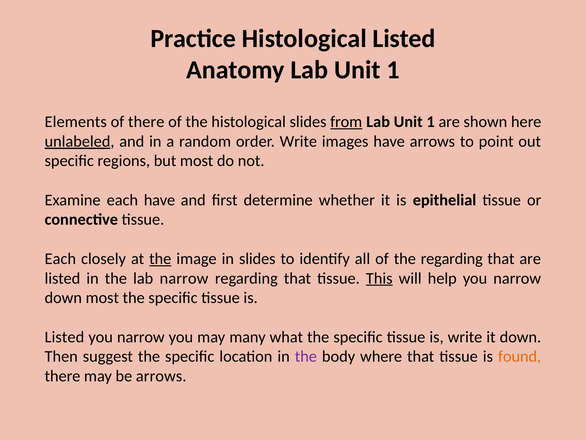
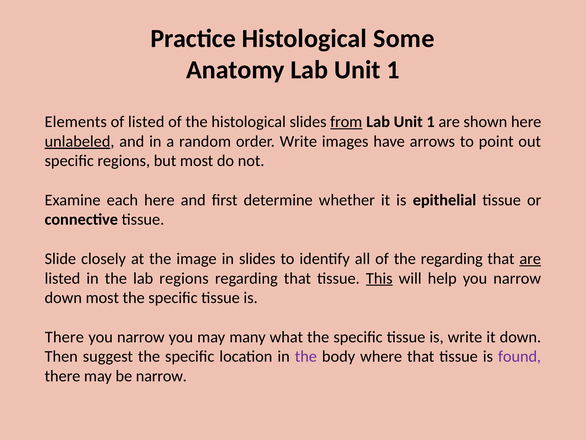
Histological Listed: Listed -> Some
of there: there -> listed
each have: have -> here
Each at (60, 258): Each -> Slide
the at (160, 258) underline: present -> none
are at (530, 258) underline: none -> present
lab narrow: narrow -> regions
Listed at (64, 337): Listed -> There
found colour: orange -> purple
be arrows: arrows -> narrow
